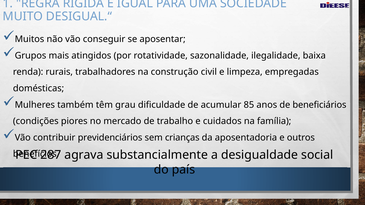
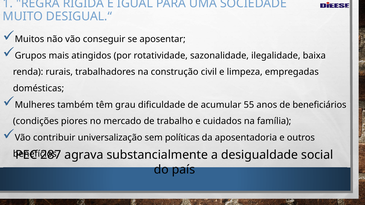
85: 85 -> 55
previdenciários: previdenciários -> universalização
crianças: crianças -> políticas
